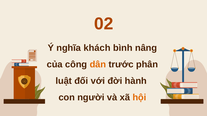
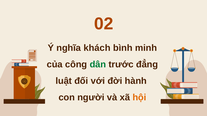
nâng: nâng -> minh
dân colour: orange -> green
phân: phân -> đẳng
